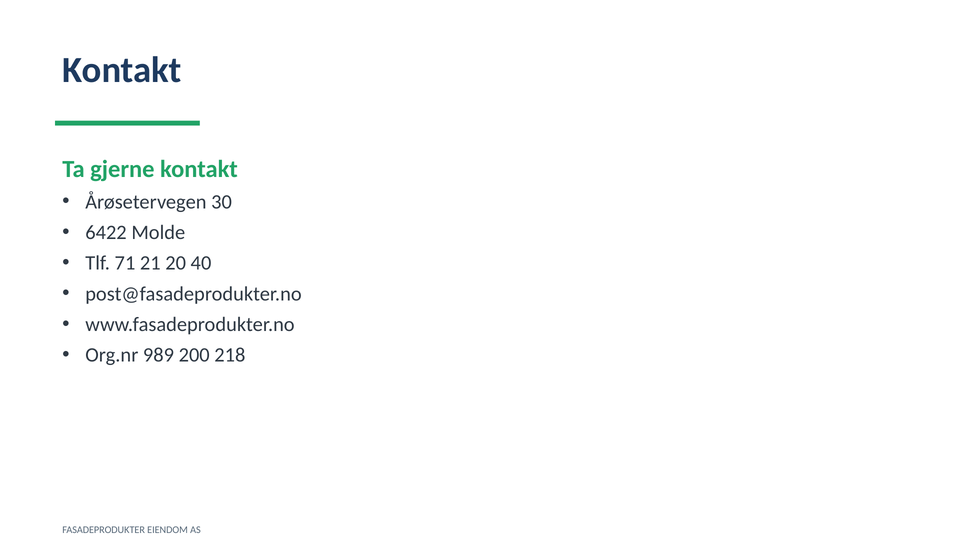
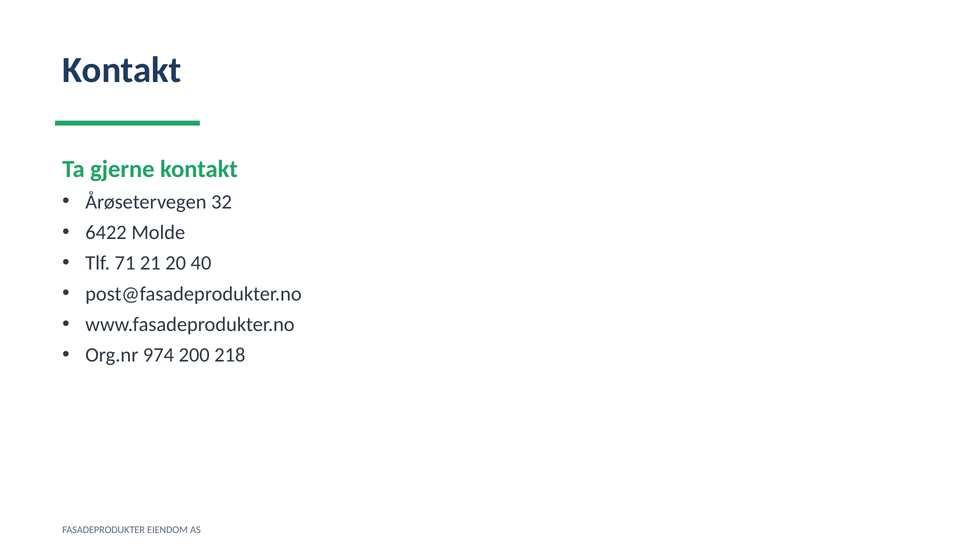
30: 30 -> 32
989: 989 -> 974
